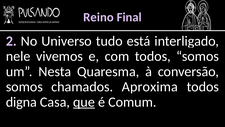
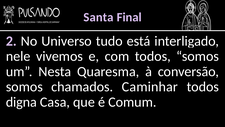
Reino: Reino -> Santa
Aproxima: Aproxima -> Caminhar
que underline: present -> none
